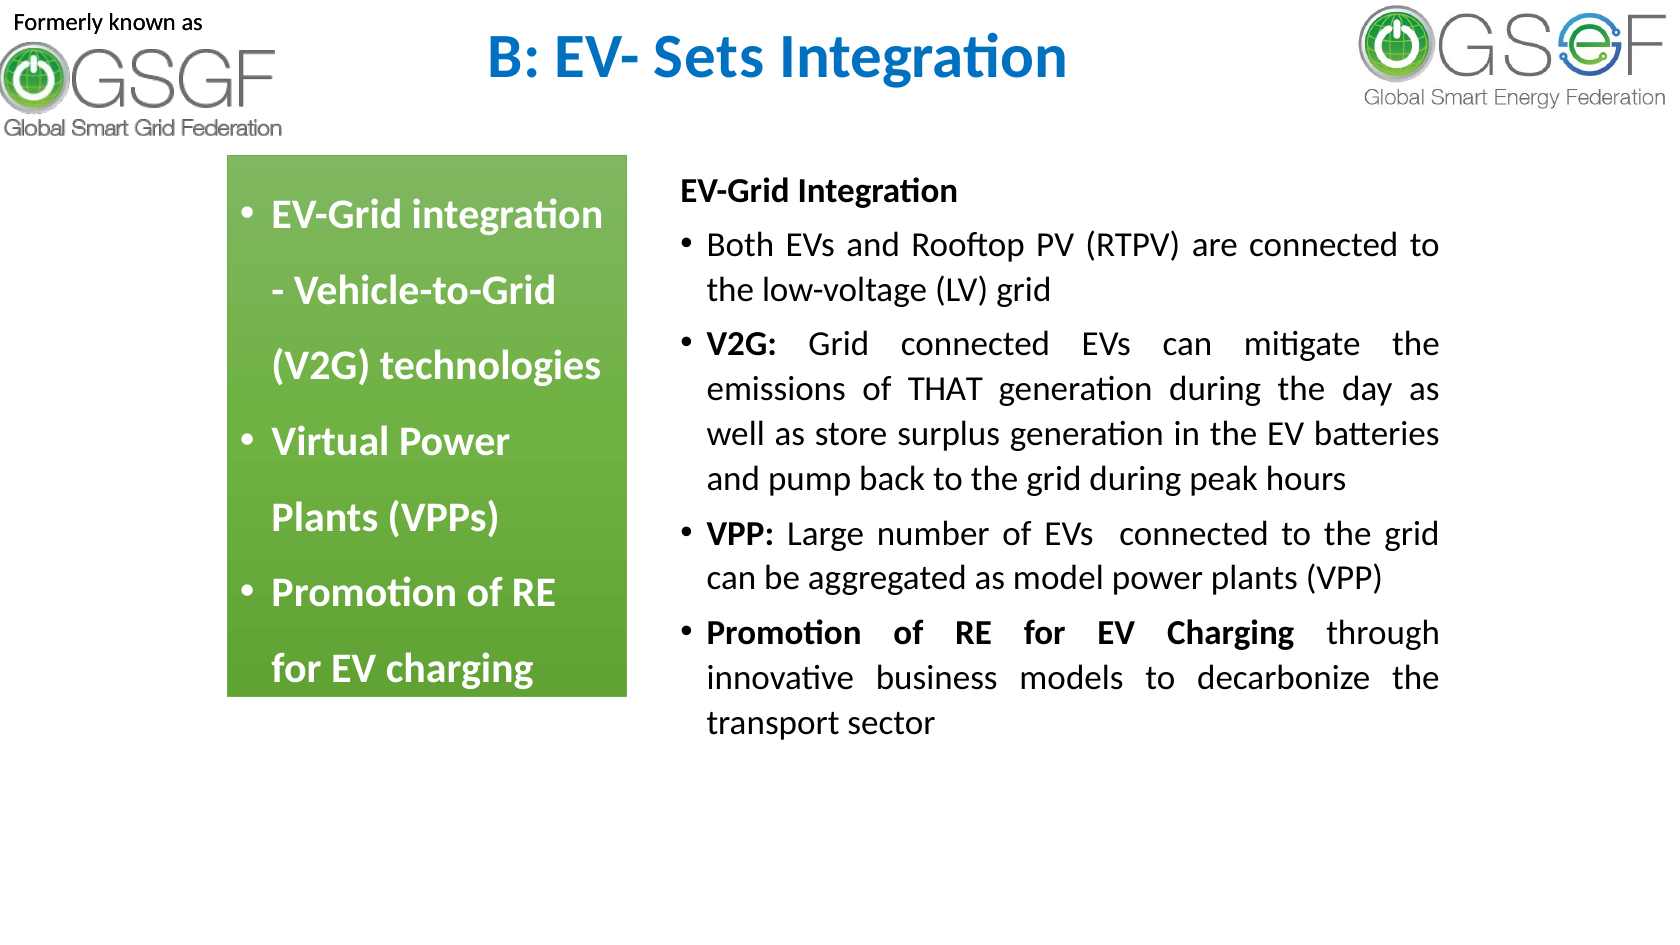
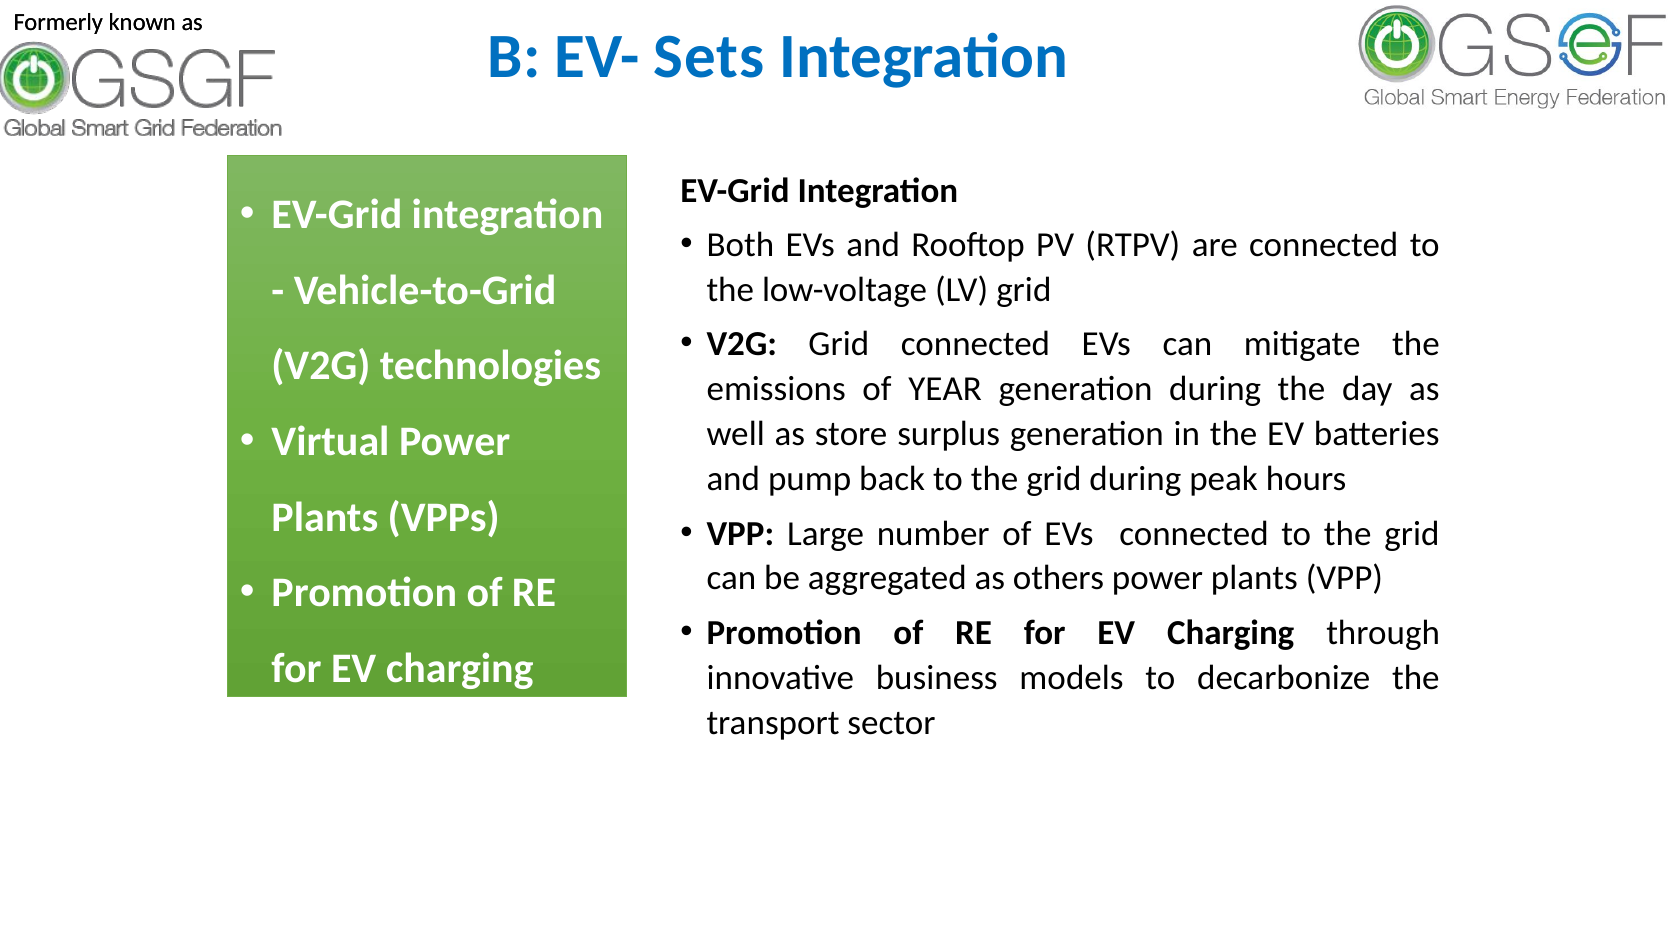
THAT: THAT -> YEAR
model: model -> others
